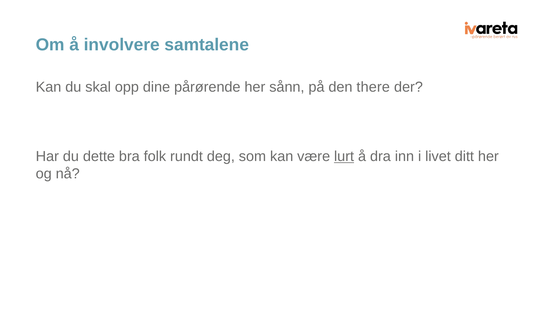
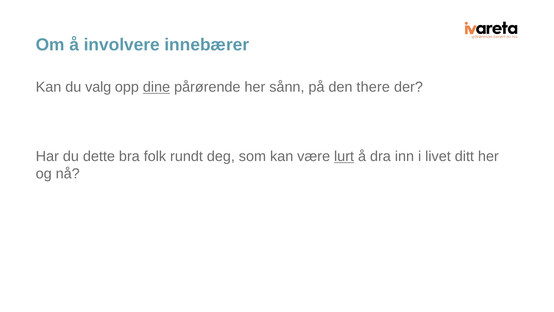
samtalene: samtalene -> innebærer
skal: skal -> valg
dine underline: none -> present
